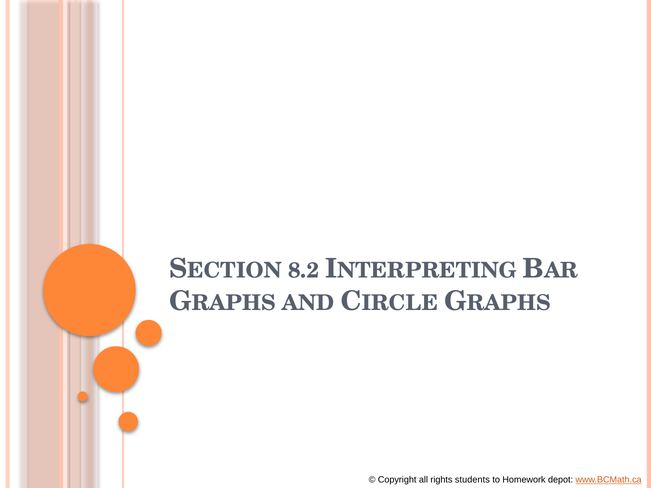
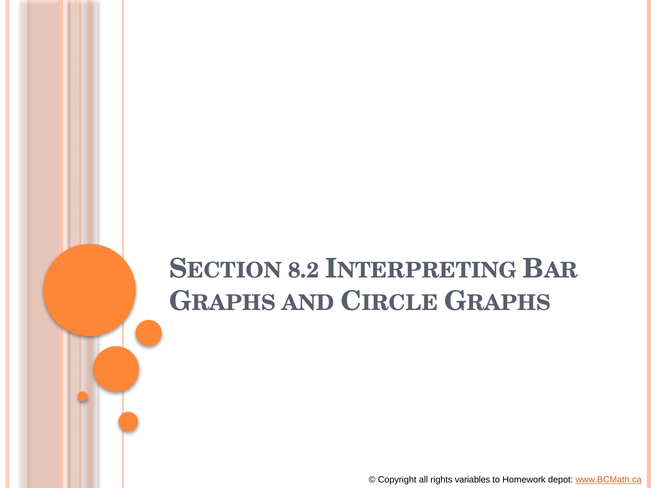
students: students -> variables
